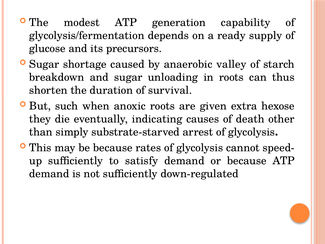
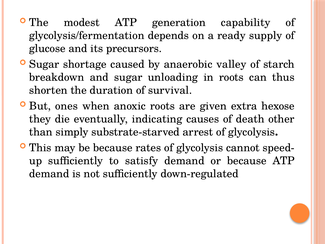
such: such -> ones
